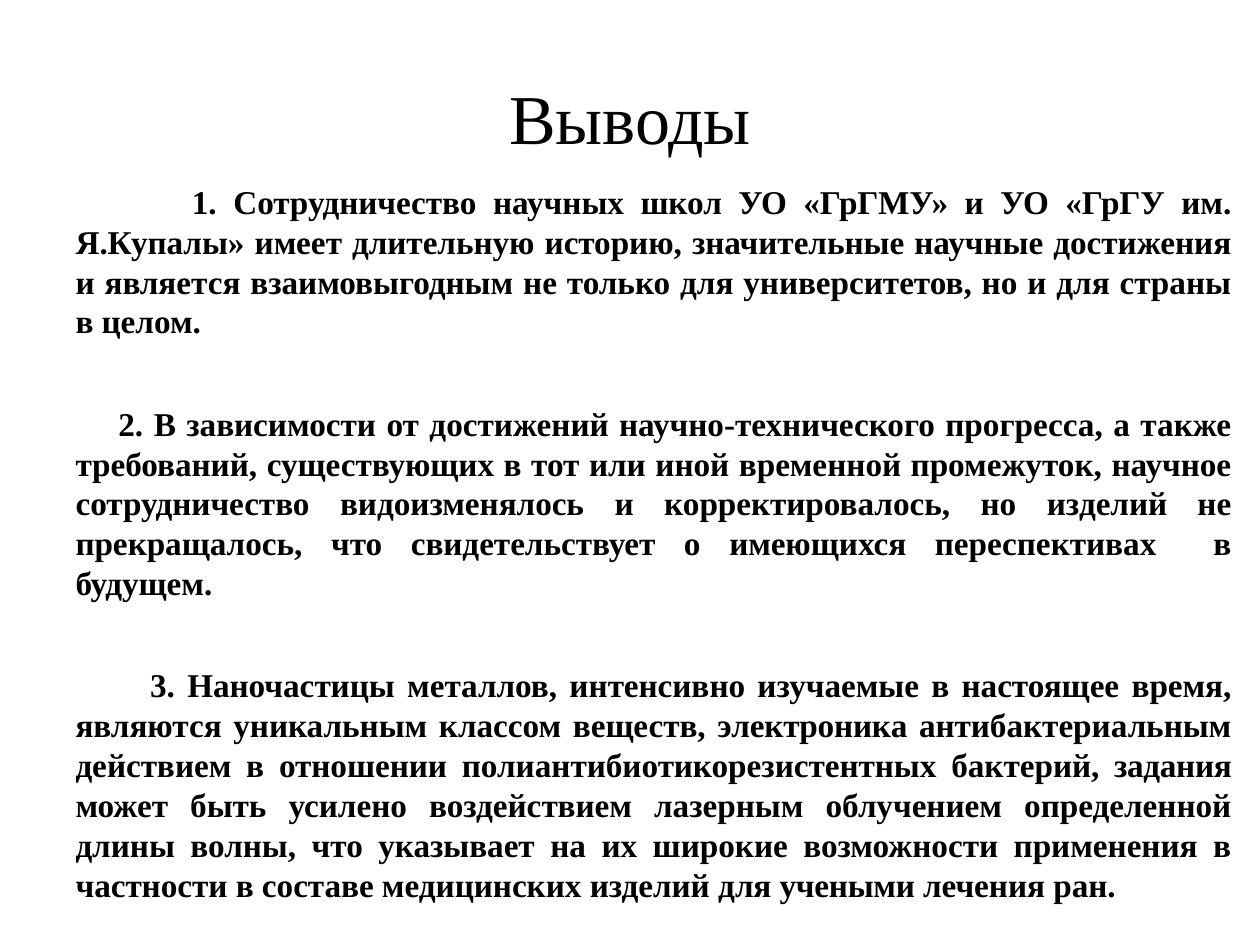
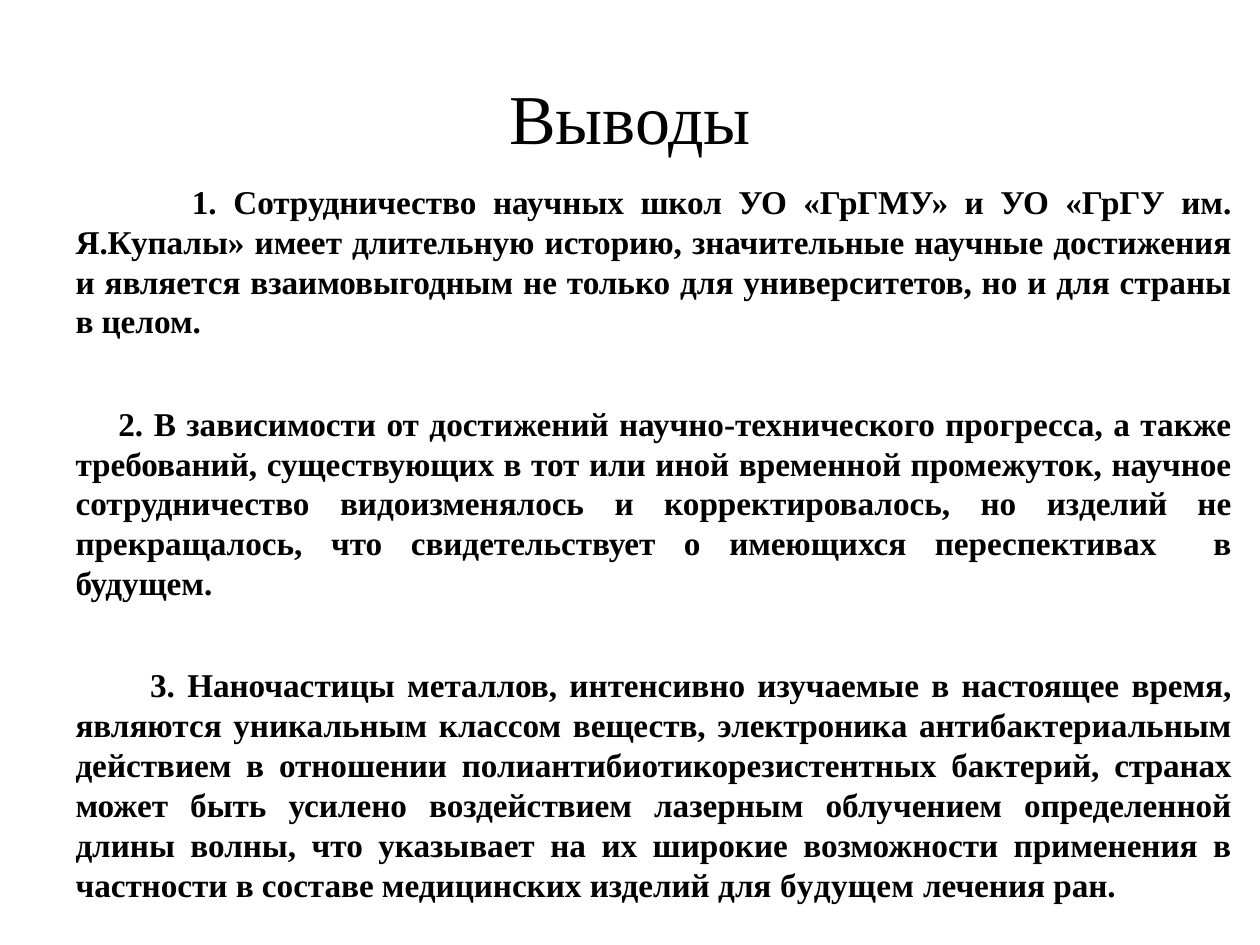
задания: задания -> странах
для учеными: учеными -> будущем
